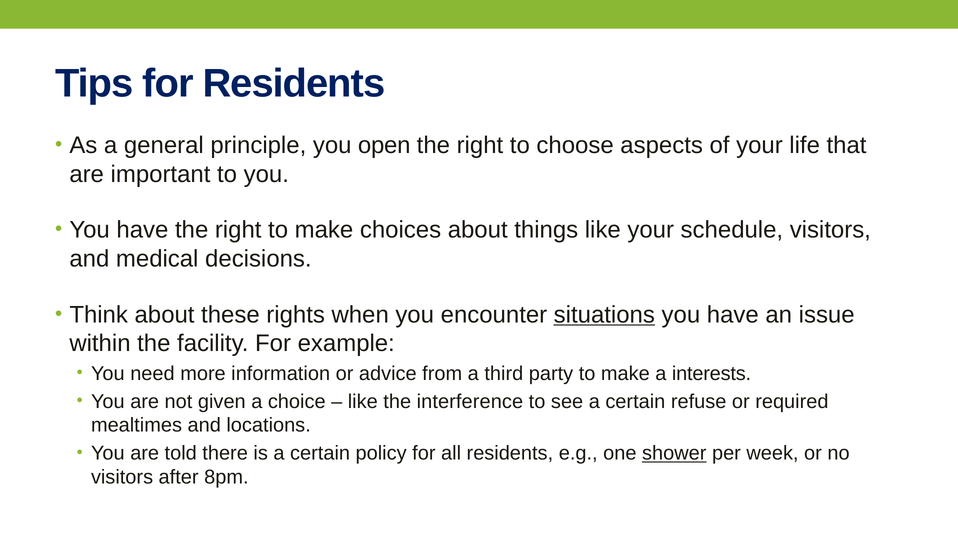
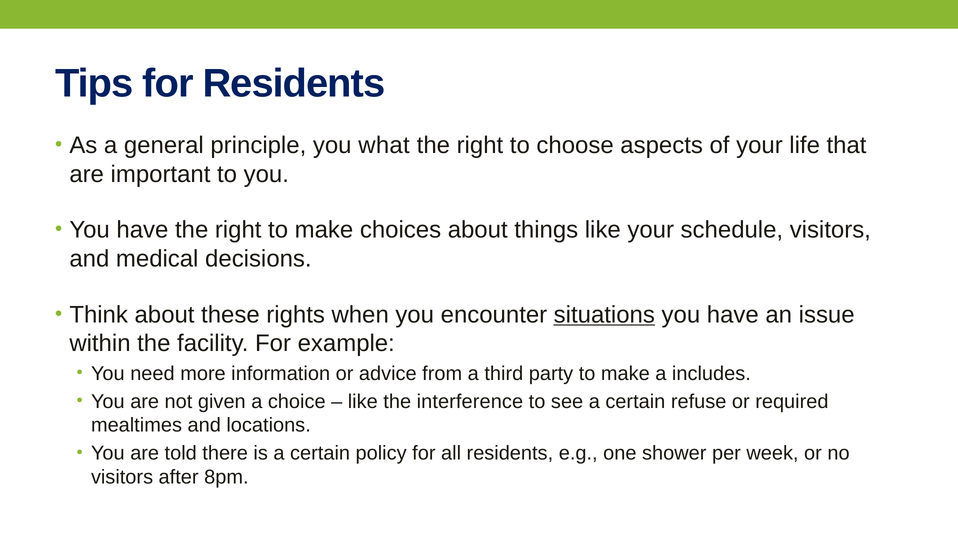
open: open -> what
interests: interests -> includes
shower underline: present -> none
